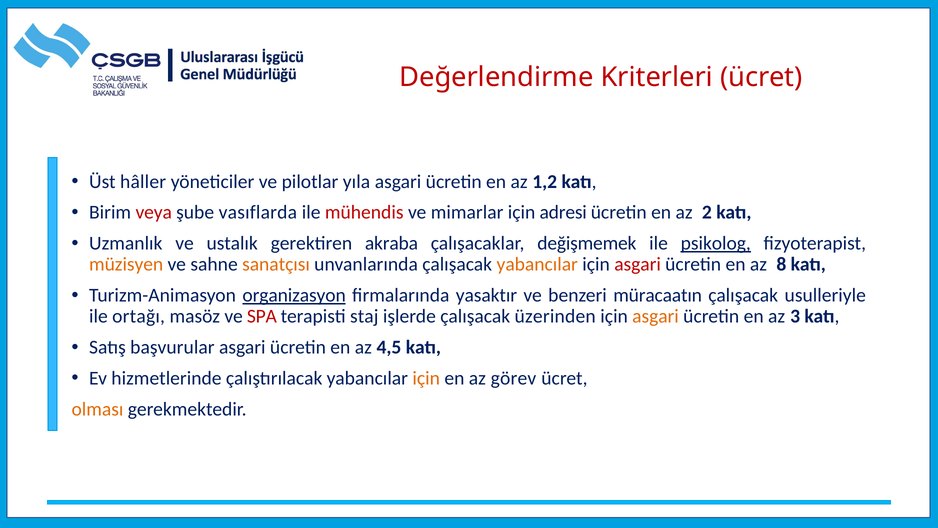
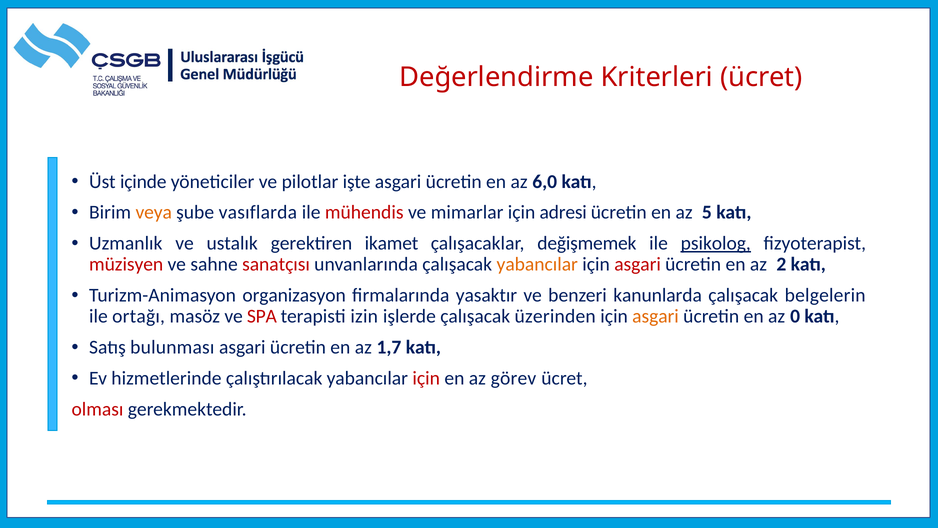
hâller: hâller -> içinde
yıla: yıla -> işte
1,2: 1,2 -> 6,0
veya colour: red -> orange
2: 2 -> 5
akraba: akraba -> ikamet
müzisyen colour: orange -> red
sanatçısı colour: orange -> red
8: 8 -> 2
organizasyon underline: present -> none
müracaatın: müracaatın -> kanunlarda
usulleriyle: usulleriyle -> belgelerin
staj: staj -> izin
3: 3 -> 0
başvurular: başvurular -> bulunması
4,5: 4,5 -> 1,7
için at (426, 378) colour: orange -> red
olması colour: orange -> red
